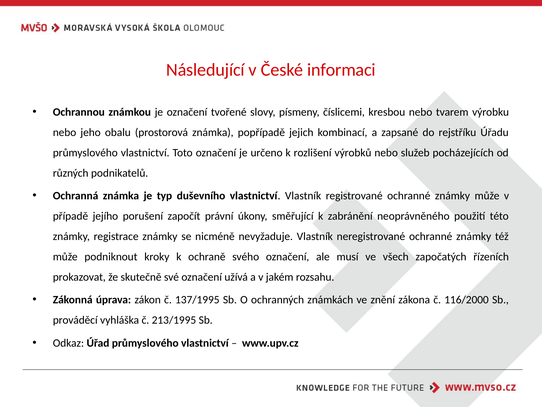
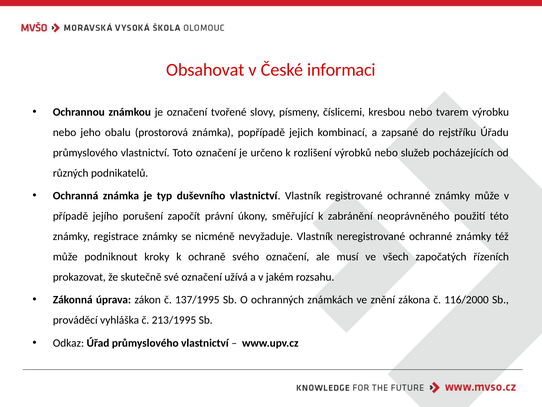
Následující: Následující -> Obsahovat
